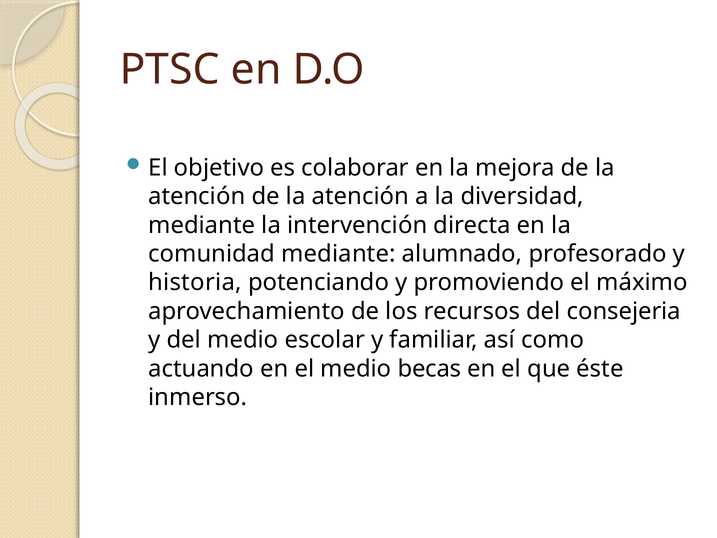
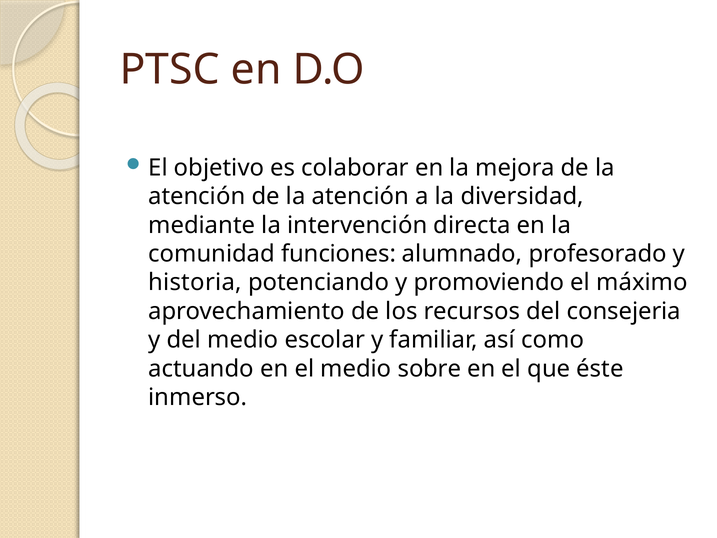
comunidad mediante: mediante -> funciones
becas: becas -> sobre
